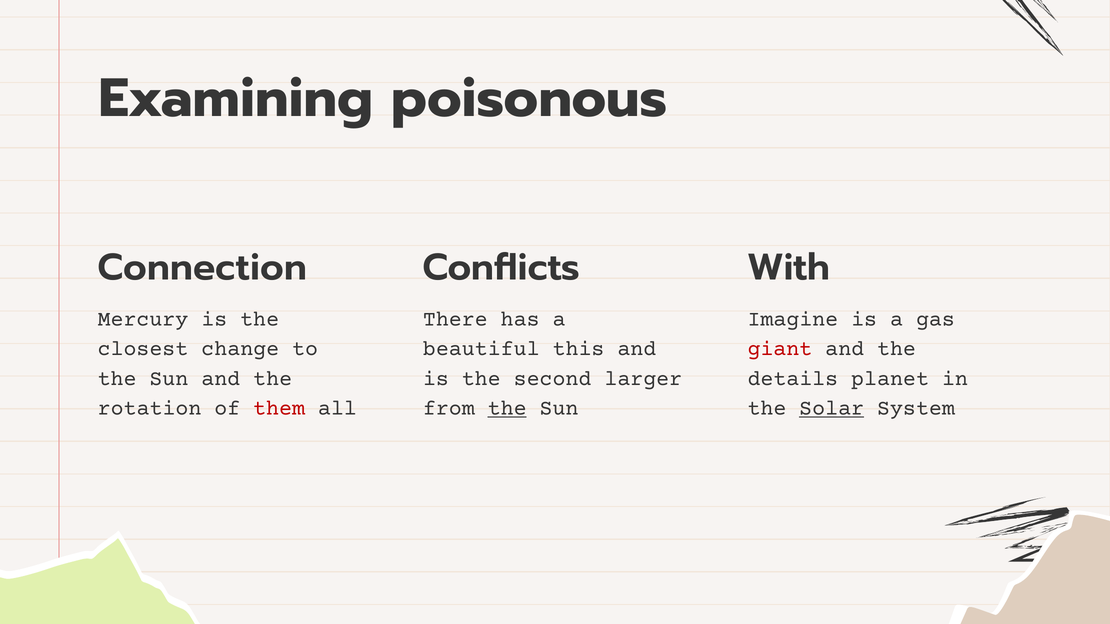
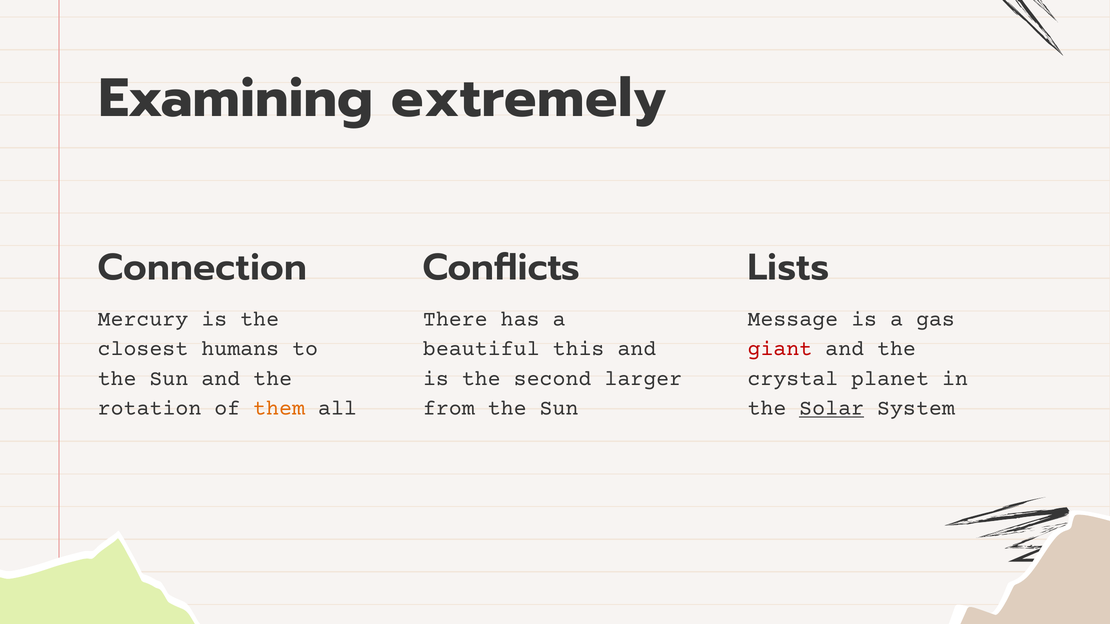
poisonous: poisonous -> extremely
With: With -> Lists
Imagine: Imagine -> Message
change: change -> humans
details: details -> crystal
them colour: red -> orange
the at (507, 408) underline: present -> none
